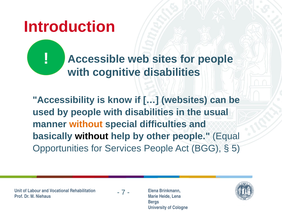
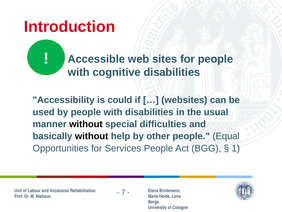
know: know -> could
without at (86, 124) colour: orange -> black
5: 5 -> 1
